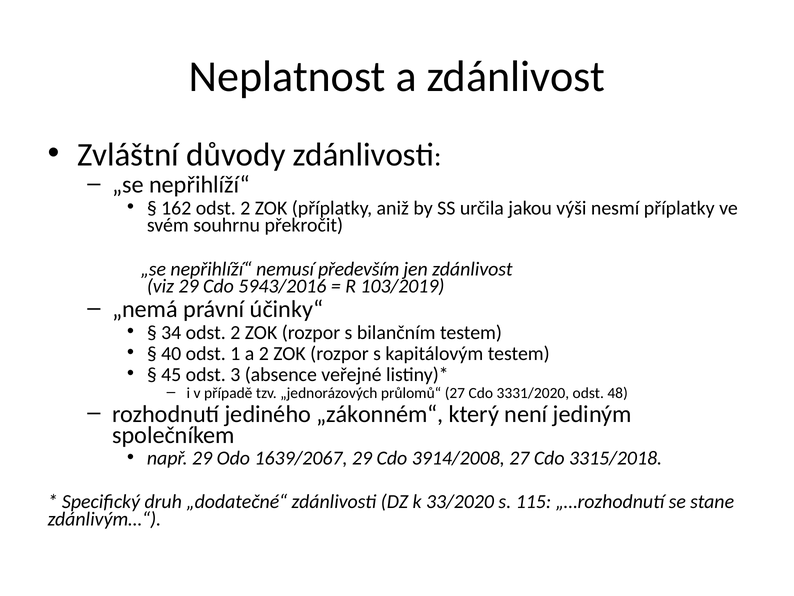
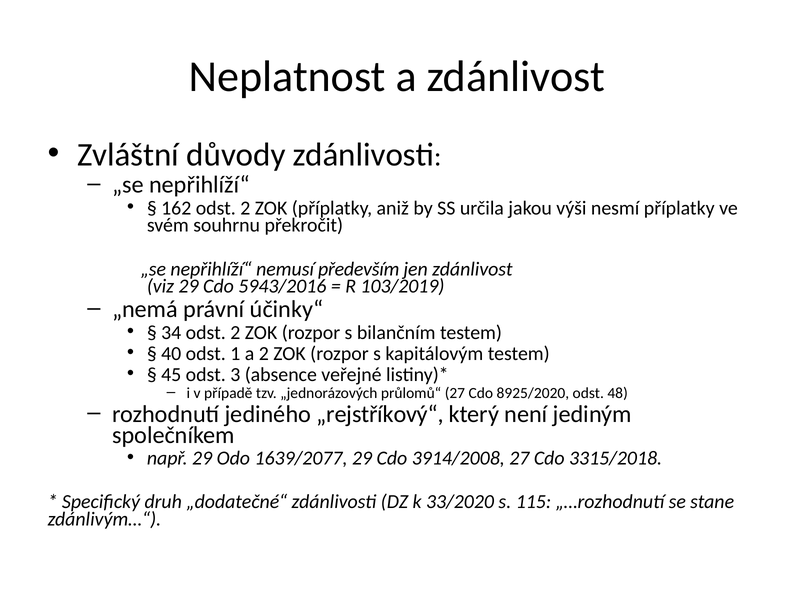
3331/2020: 3331/2020 -> 8925/2020
„zákonném“: „zákonném“ -> „rejstříkový“
1639/2067: 1639/2067 -> 1639/2077
